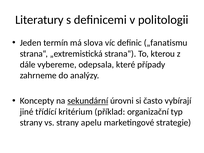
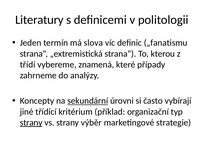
dále: dále -> třídí
odepsala: odepsala -> znamená
strany at (31, 123) underline: none -> present
apelu: apelu -> výběr
